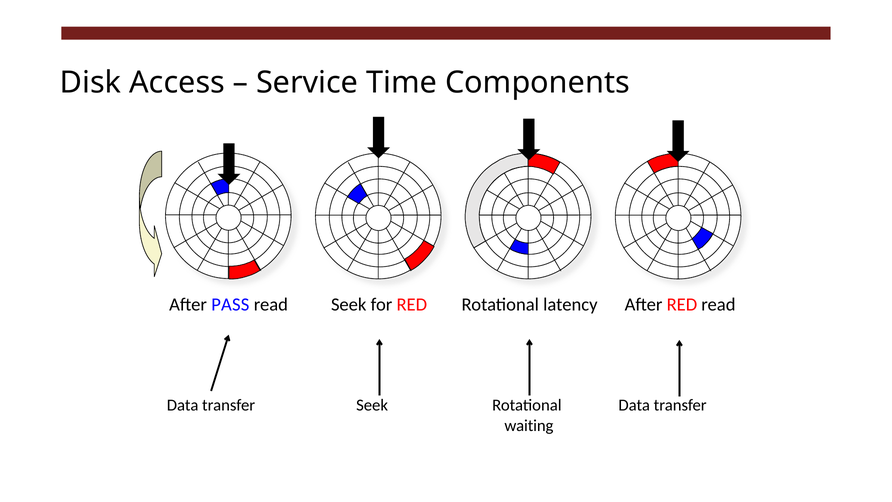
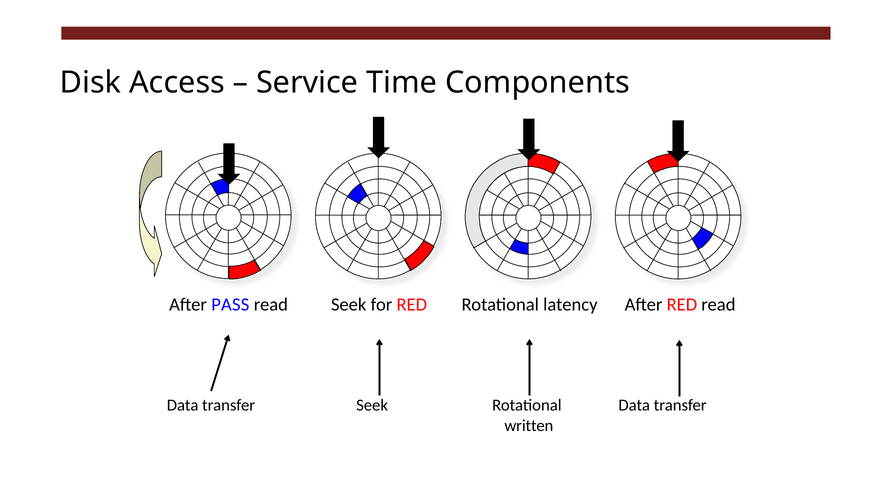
waiting: waiting -> written
